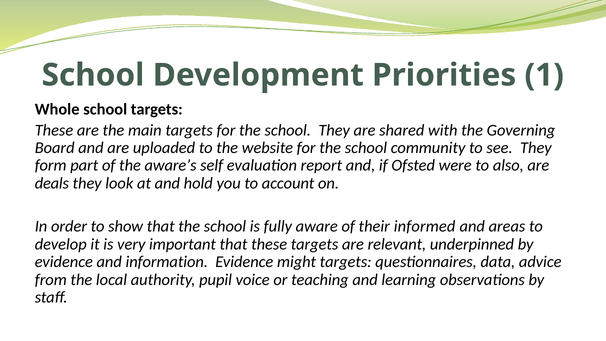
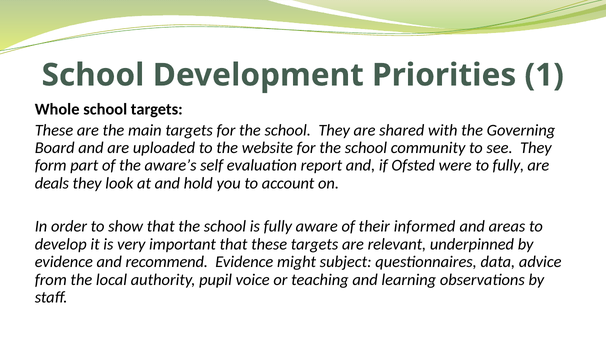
to also: also -> fully
information: information -> recommend
might targets: targets -> subject
